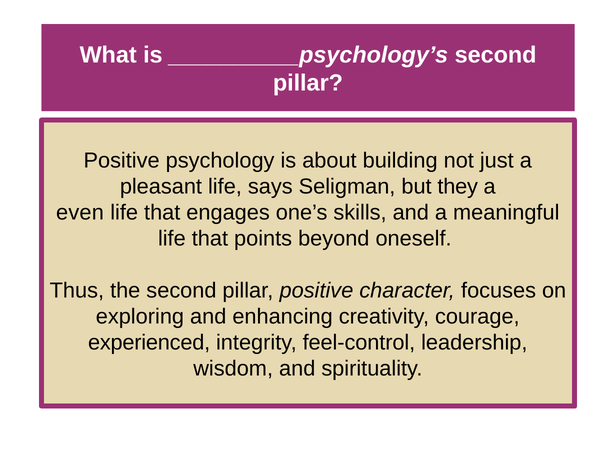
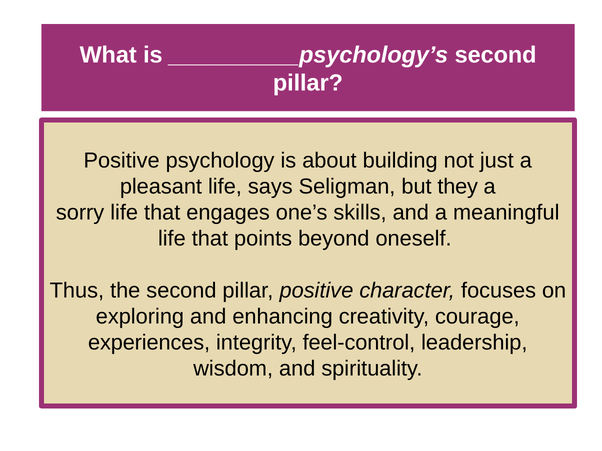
even: even -> sorry
experienced: experienced -> experiences
